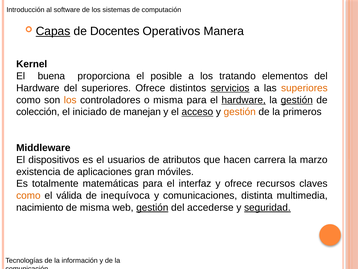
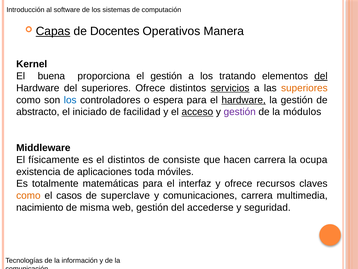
el posible: posible -> gestión
del at (321, 76) underline: none -> present
los at (70, 100) colour: orange -> blue
o misma: misma -> espera
gestión at (297, 100) underline: present -> none
colección: colección -> abstracto
manejan: manejan -> facilidad
gestión at (240, 112) colour: orange -> purple
primeros: primeros -> módulos
dispositivos: dispositivos -> físicamente
el usuarios: usuarios -> distintos
atributos: atributos -> consiste
marzo: marzo -> ocupa
gran: gran -> toda
válida: válida -> casos
inequívoca: inequívoca -> superclave
comunicaciones distinta: distinta -> carrera
gestión at (152, 207) underline: present -> none
seguridad underline: present -> none
